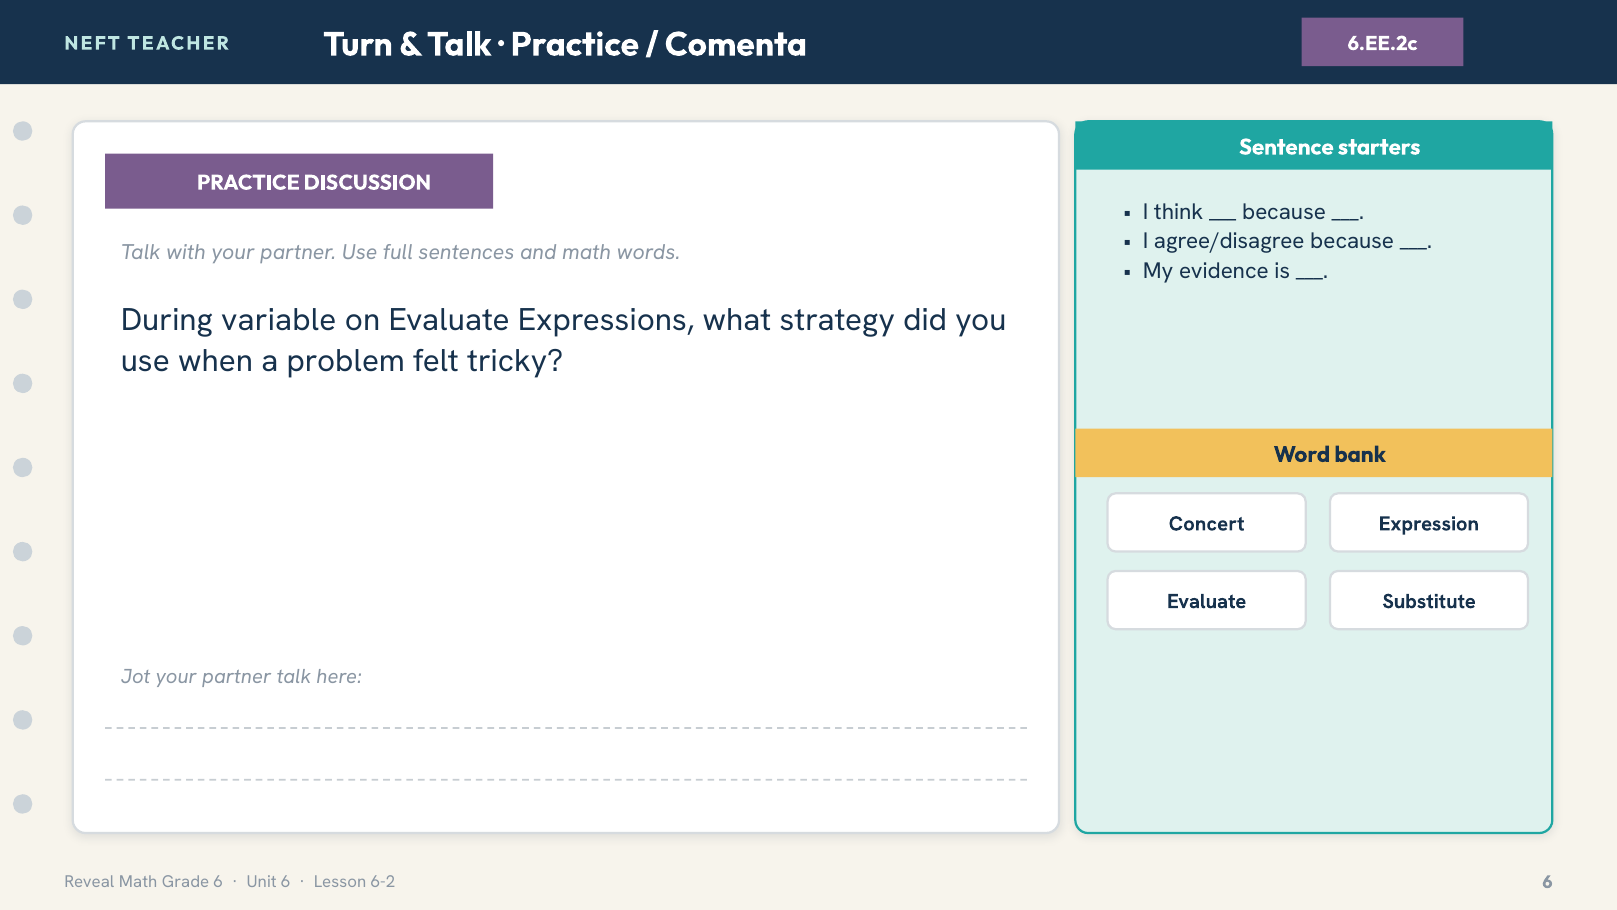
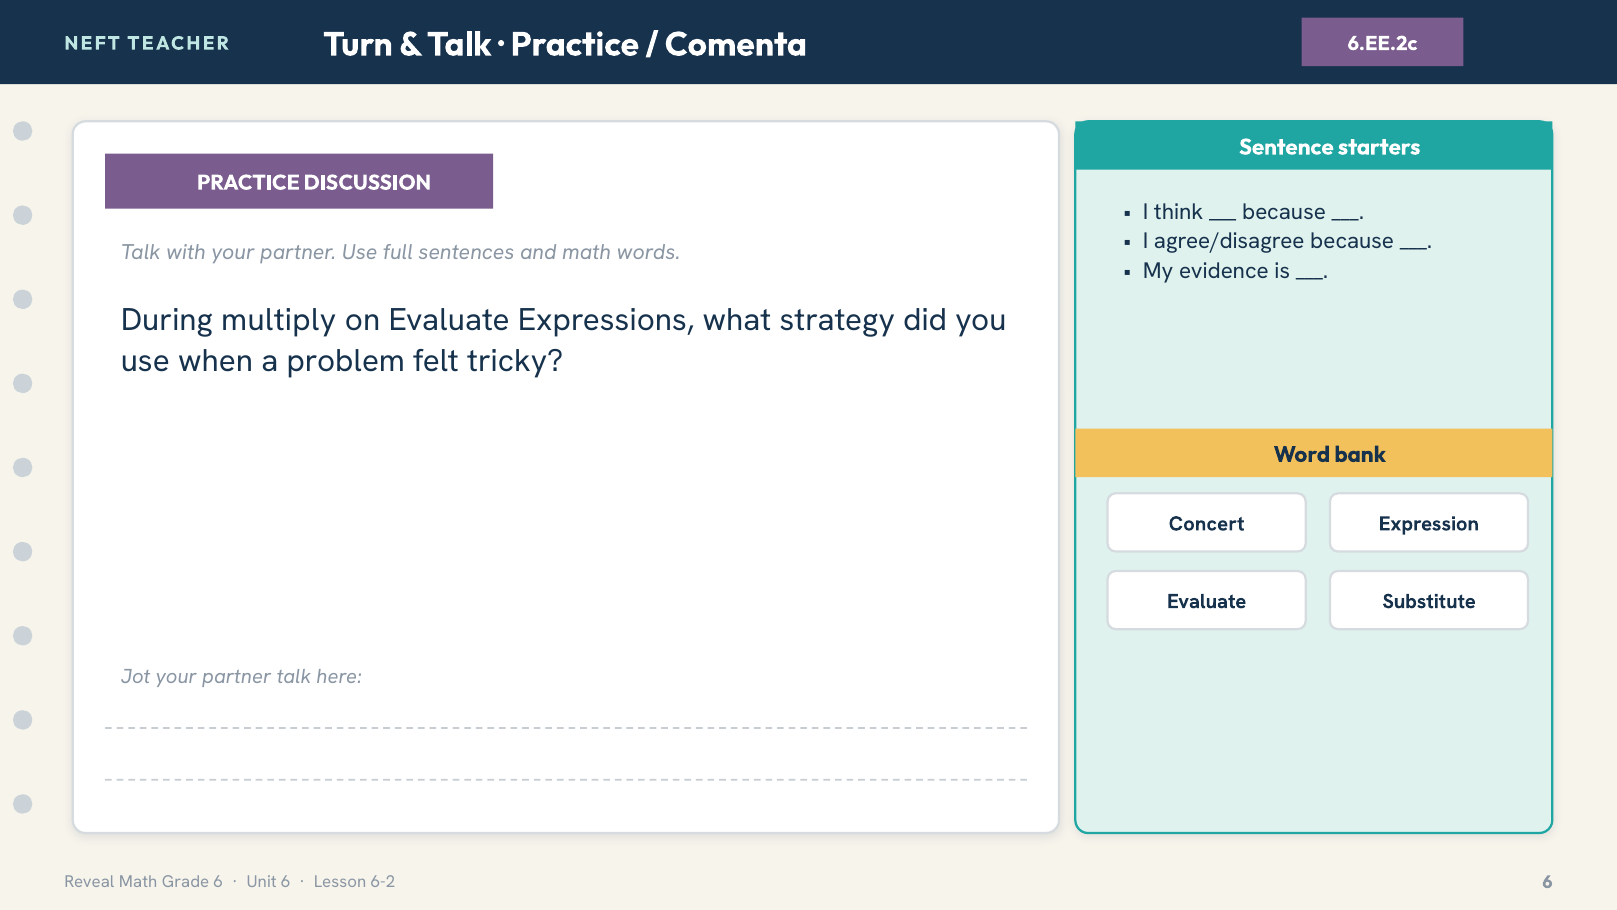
variable: variable -> multiply
